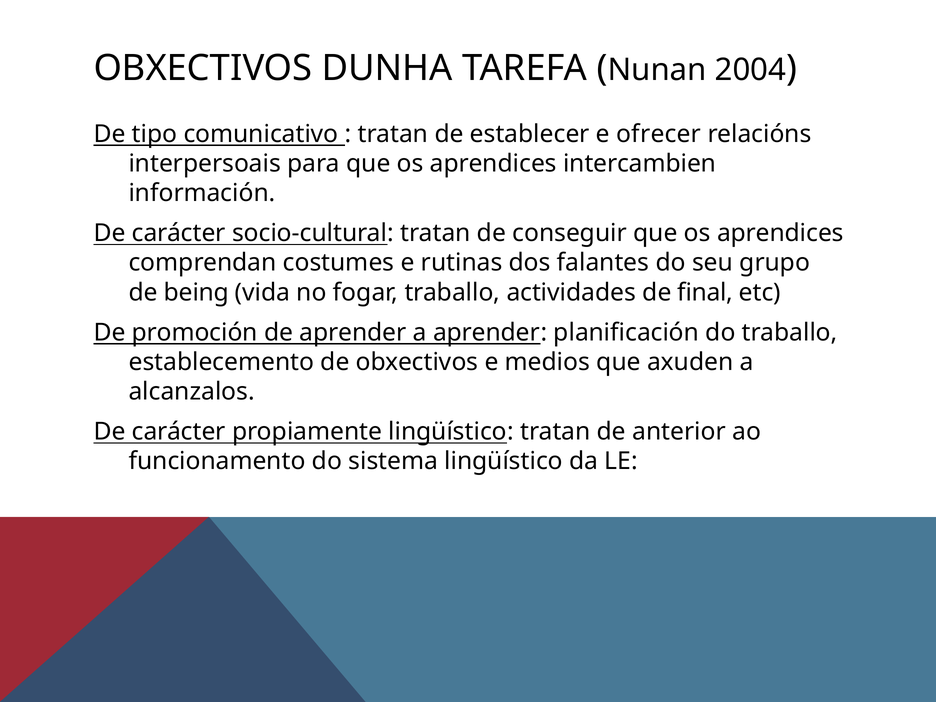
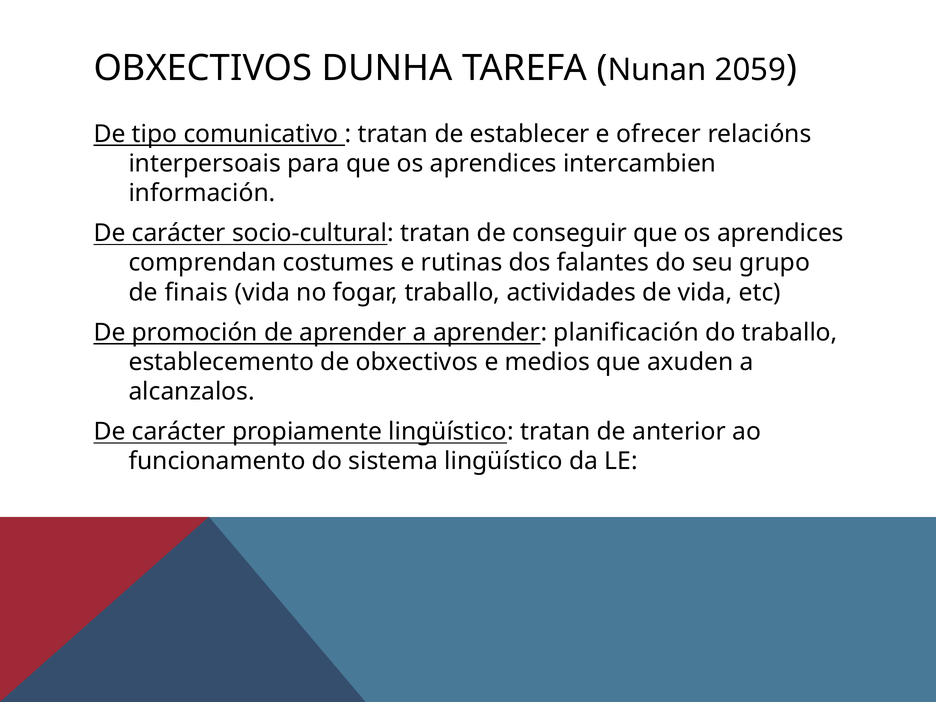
2004: 2004 -> 2059
being: being -> finais
de final: final -> vida
